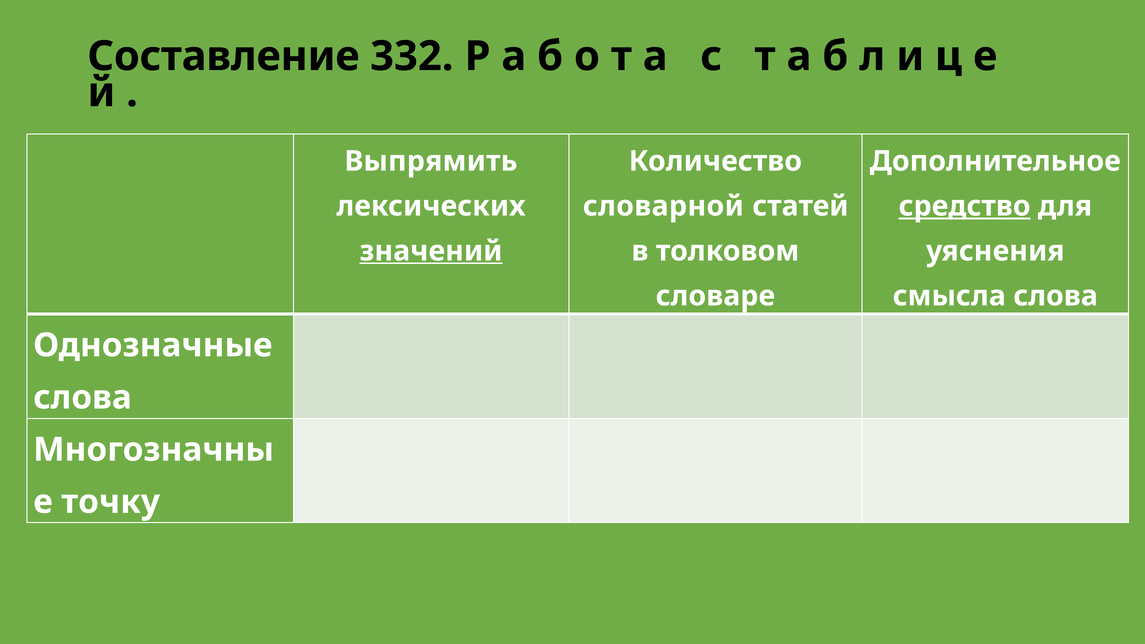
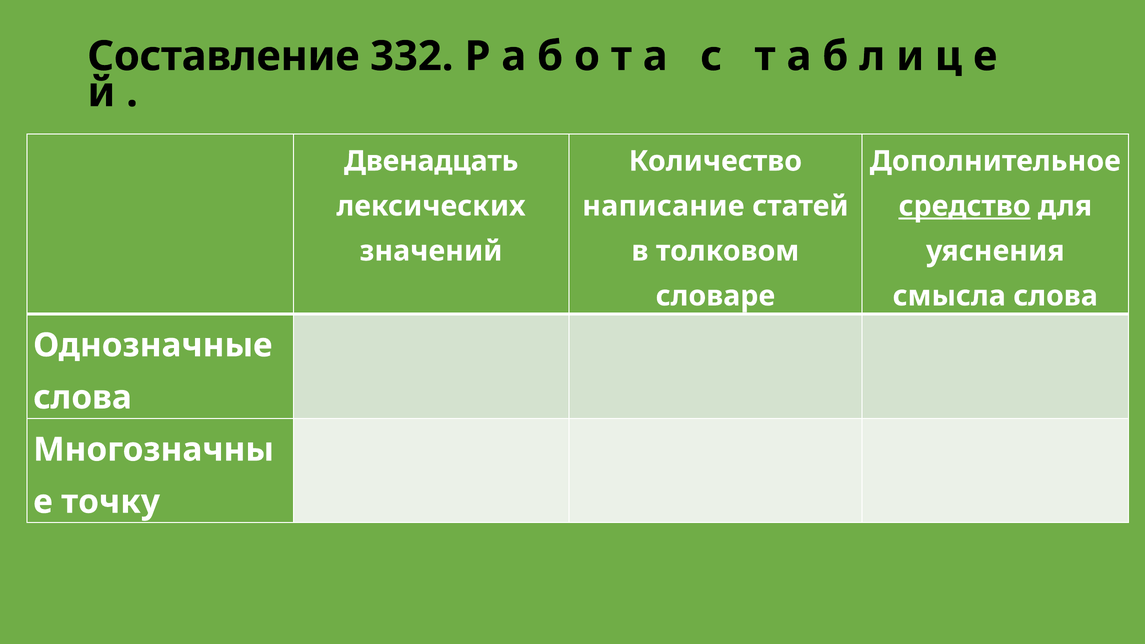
Выпрямить: Выпрямить -> Двенадцать
словарной: словарной -> написание
значений underline: present -> none
